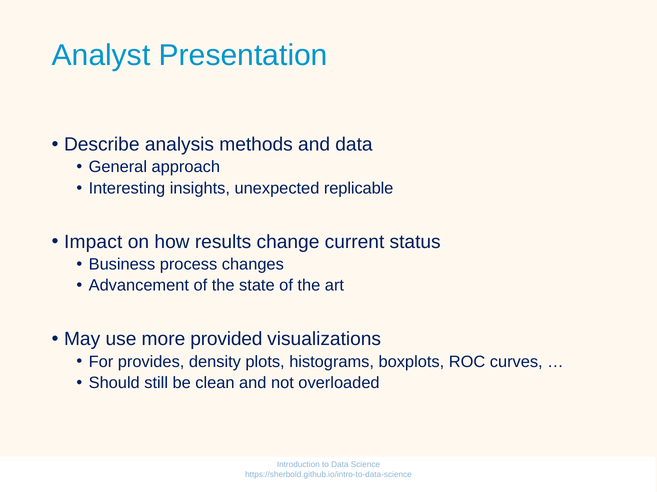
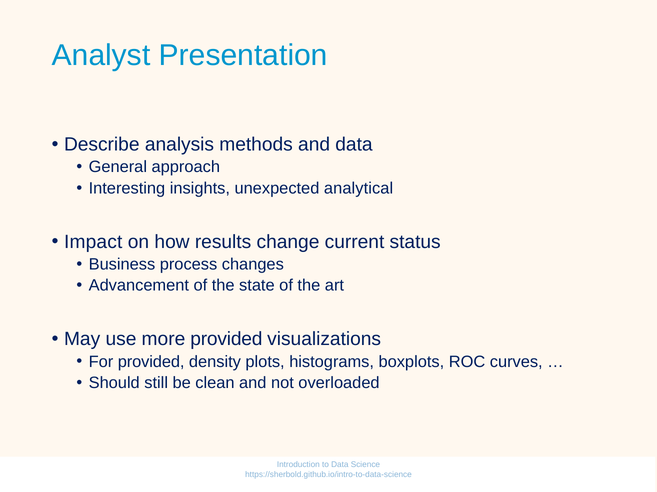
replicable: replicable -> analytical
For provides: provides -> provided
